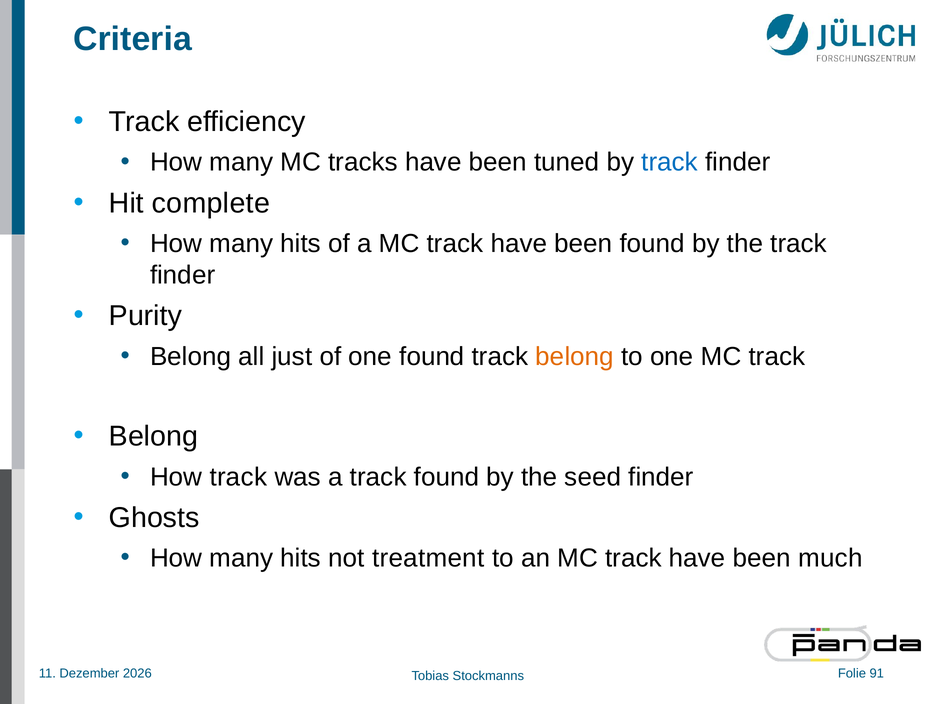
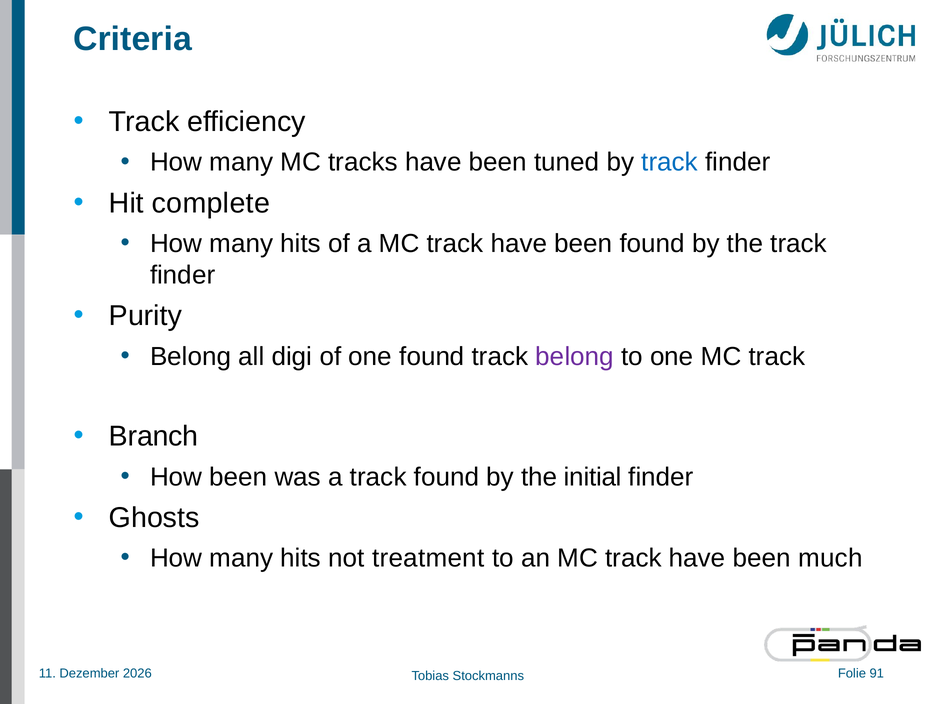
just: just -> digi
belong at (575, 356) colour: orange -> purple
Belong at (153, 436): Belong -> Branch
How track: track -> been
seed: seed -> initial
